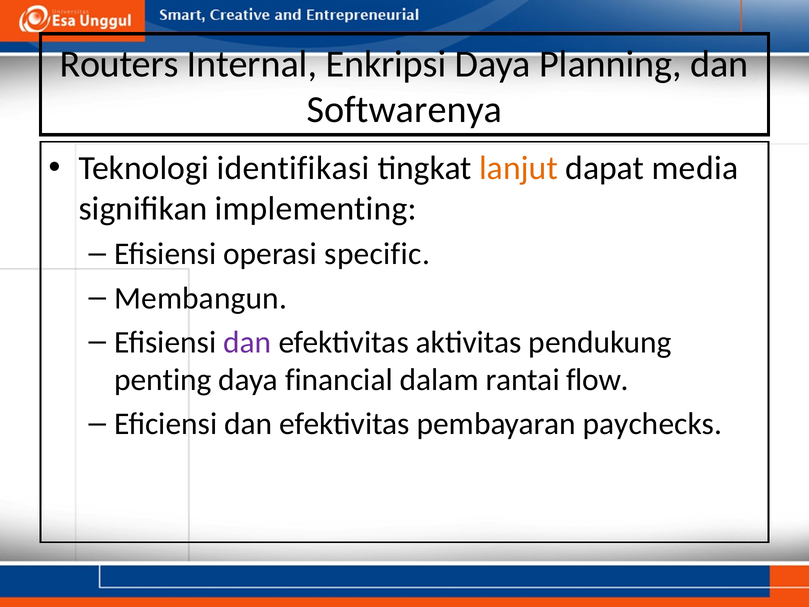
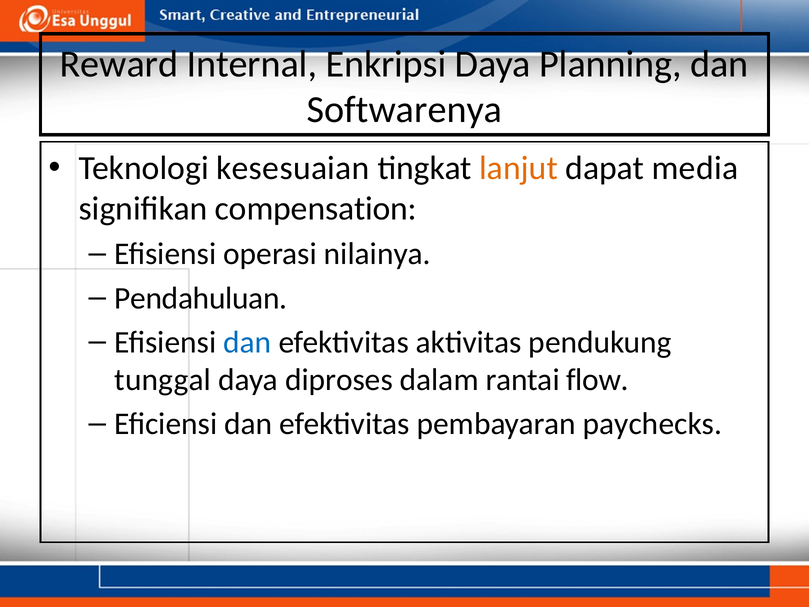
Routers: Routers -> Reward
identifikasi: identifikasi -> kesesuaian
implementing: implementing -> compensation
specific: specific -> nilainya
Membangun: Membangun -> Pendahuluan
dan at (247, 342) colour: purple -> blue
penting: penting -> tunggal
financial: financial -> diproses
